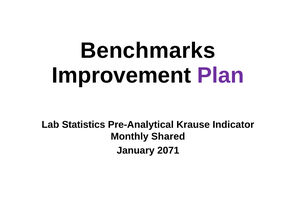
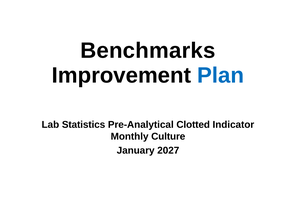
Plan colour: purple -> blue
Krause: Krause -> Clotted
Shared: Shared -> Culture
2071: 2071 -> 2027
